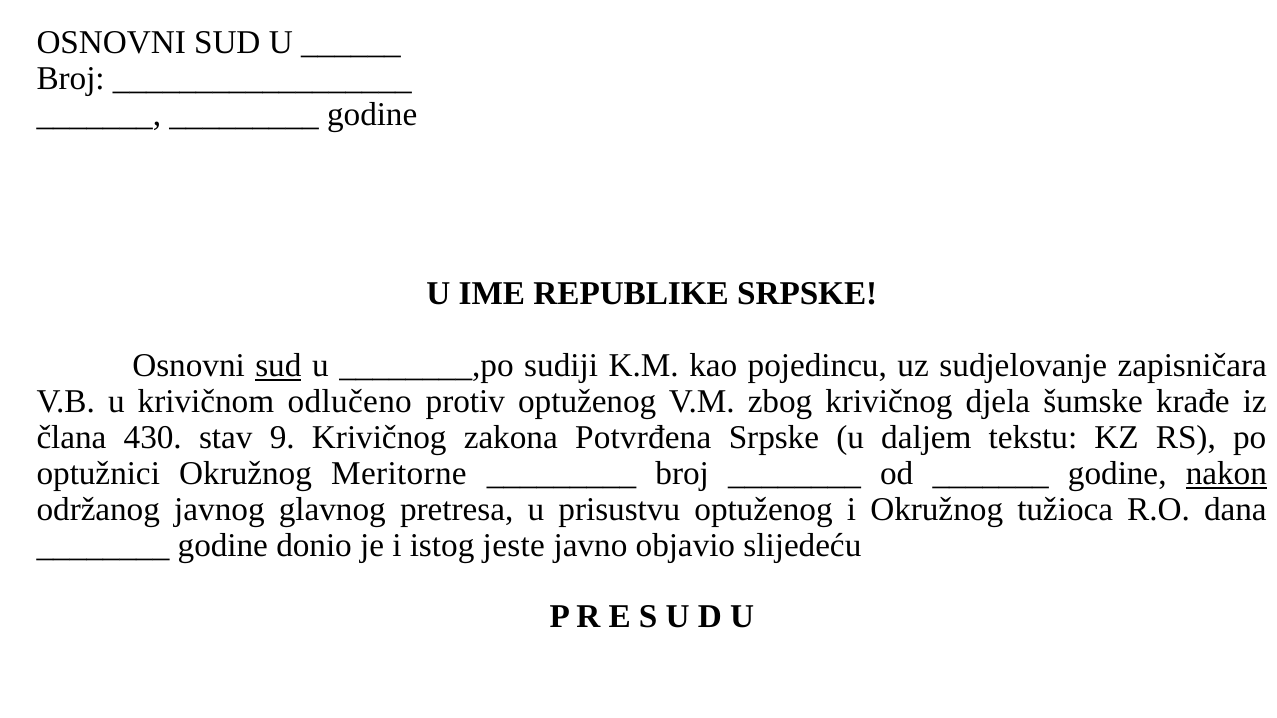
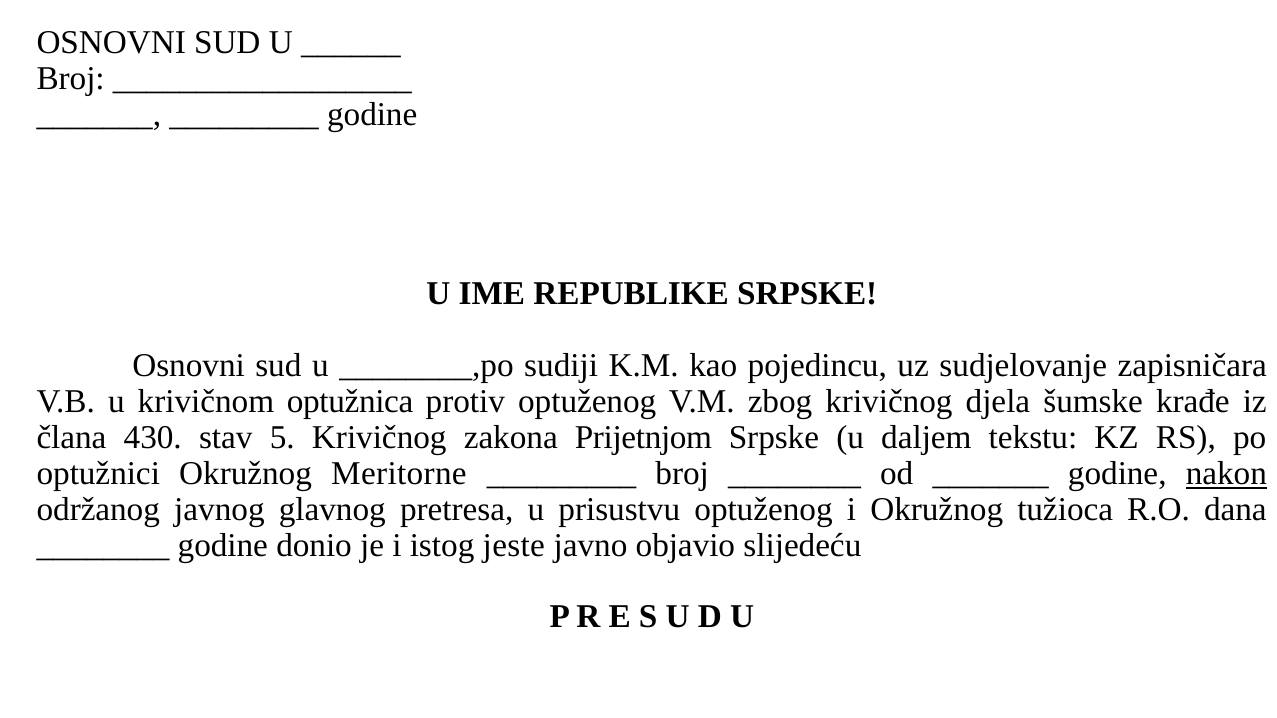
sud at (278, 366) underline: present -> none
odlučeno: odlučeno -> optužnica
9: 9 -> 5
Potvrđena: Potvrđena -> Prijetnjom
